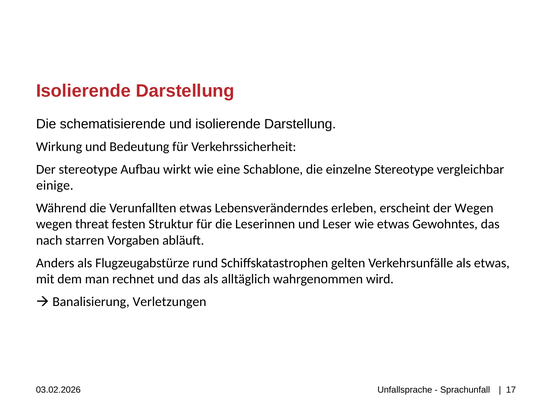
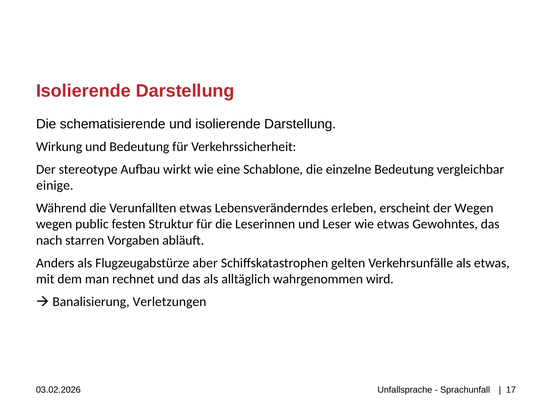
einzelne Stereotype: Stereotype -> Bedeutung
threat: threat -> public
rund: rund -> aber
